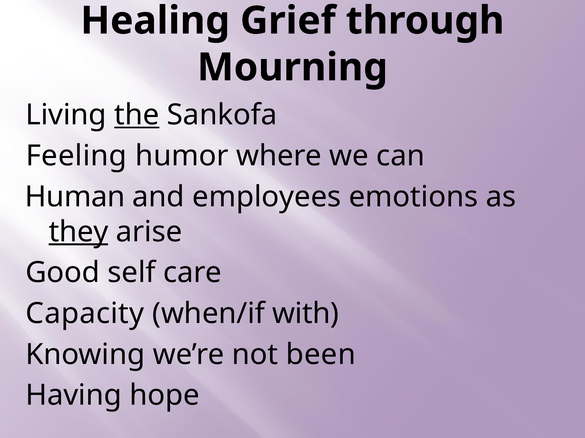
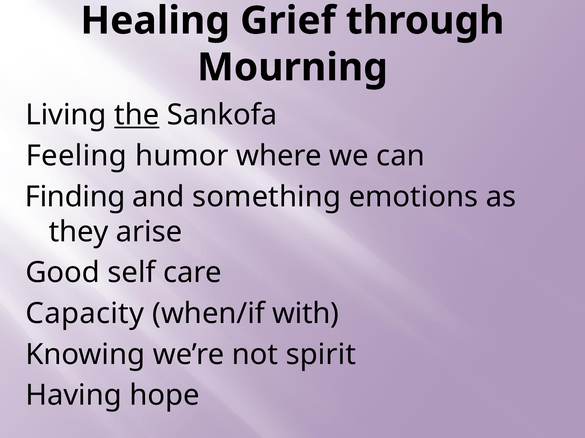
Human: Human -> Finding
employees: employees -> something
they underline: present -> none
been: been -> spirit
